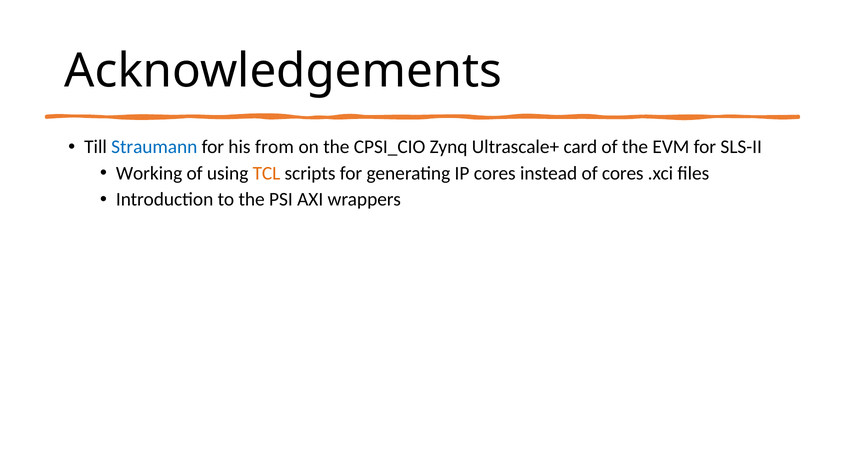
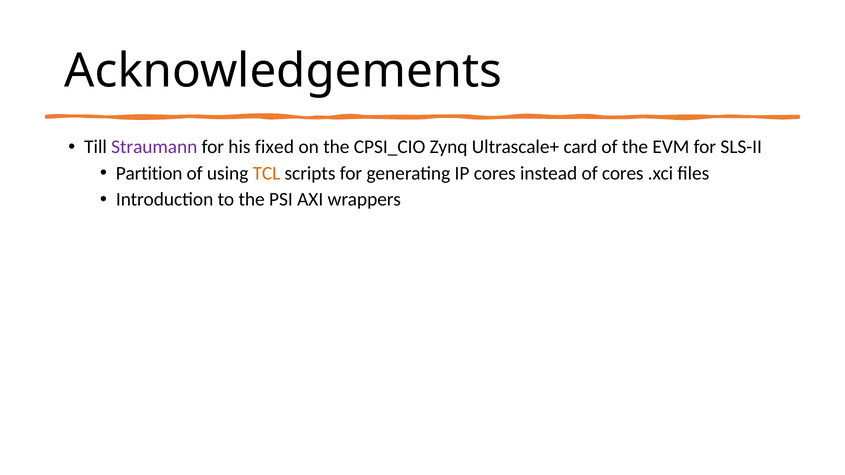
Straumann colour: blue -> purple
from: from -> fixed
Working: Working -> Partition
